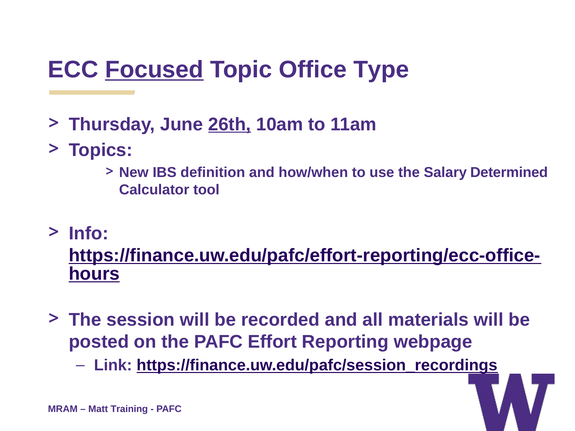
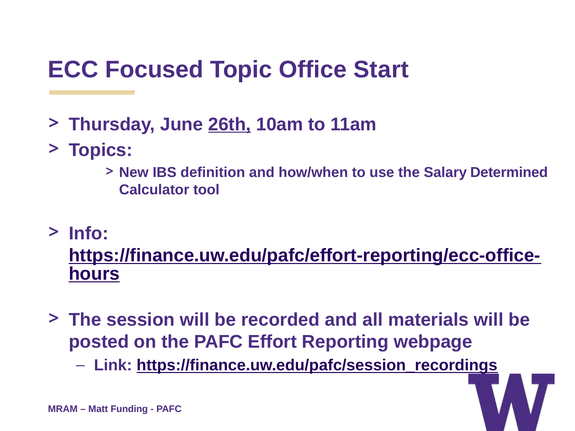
Focused underline: present -> none
Type: Type -> Start
Training: Training -> Funding
